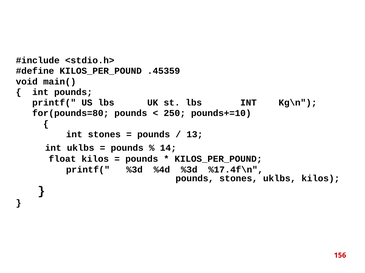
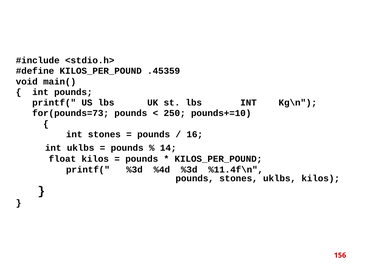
for(pounds=80: for(pounds=80 -> for(pounds=73
13: 13 -> 16
%17.4f\n: %17.4f\n -> %11.4f\n
